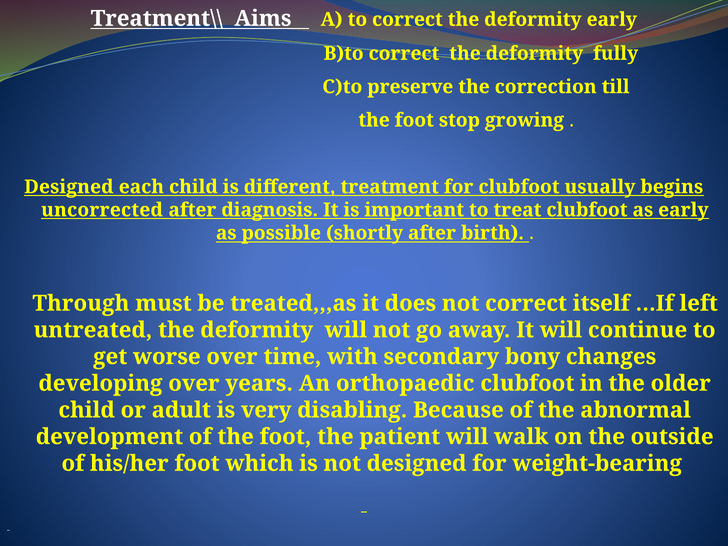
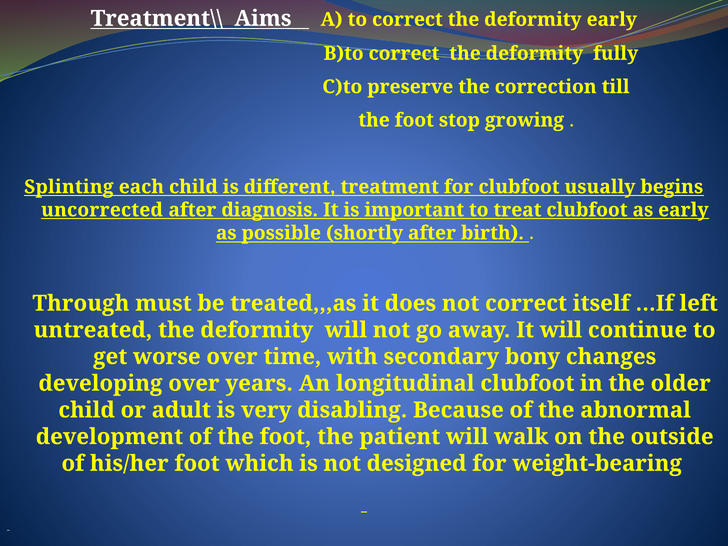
Designed at (69, 187): Designed -> Splinting
orthopaedic: orthopaedic -> longitudinal
